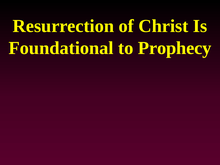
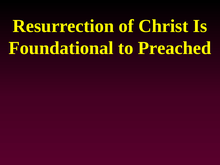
Prophecy: Prophecy -> Preached
